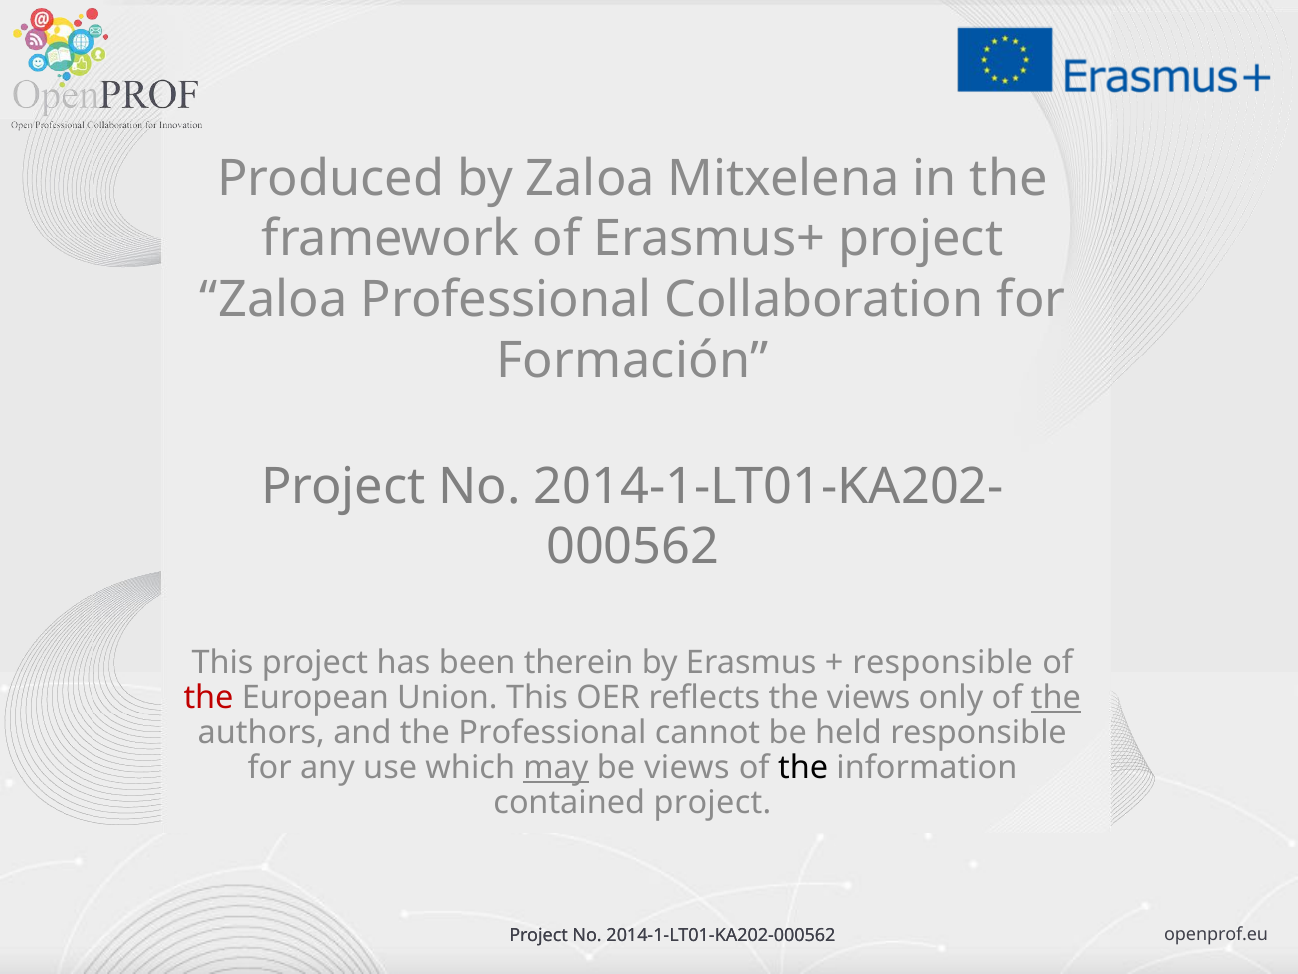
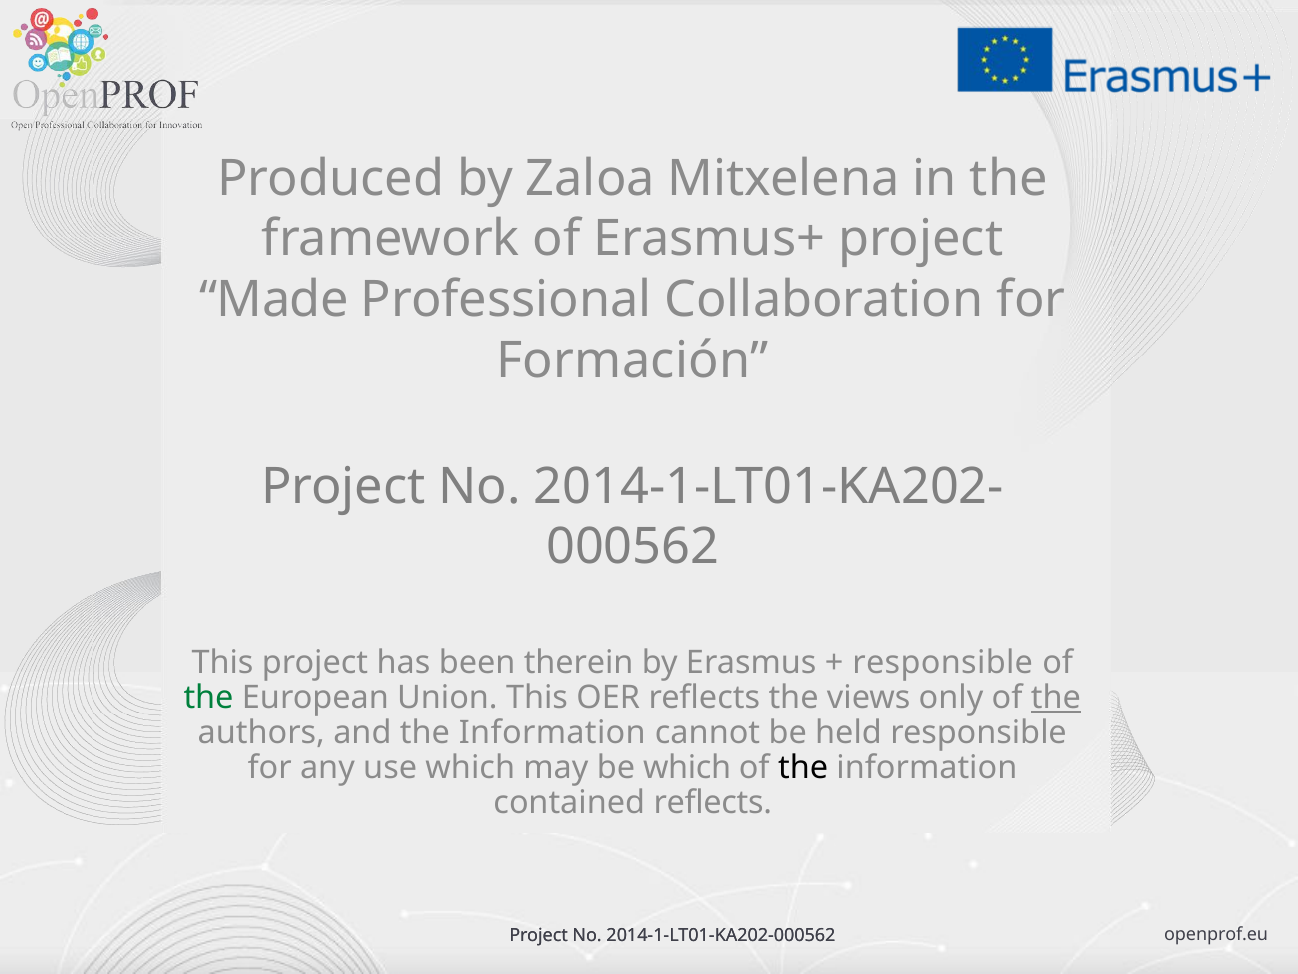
Zaloa at (274, 300): Zaloa -> Made
the at (209, 698) colour: red -> green
and the Professional: Professional -> Information
may underline: present -> none
be views: views -> which
contained project: project -> reflects
